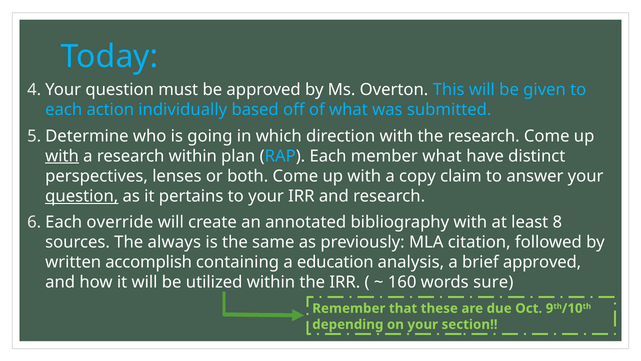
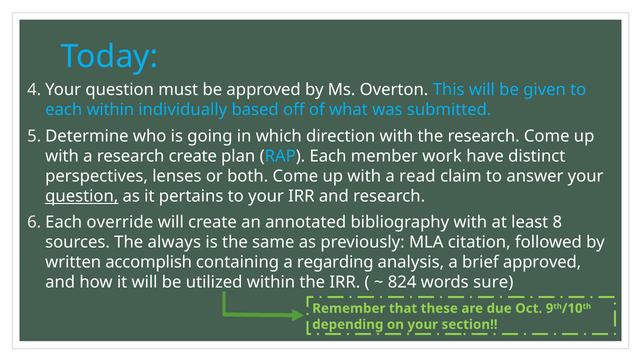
each action: action -> within
with at (62, 156) underline: present -> none
research within: within -> create
member what: what -> work
copy: copy -> read
education: education -> regarding
160: 160 -> 824
